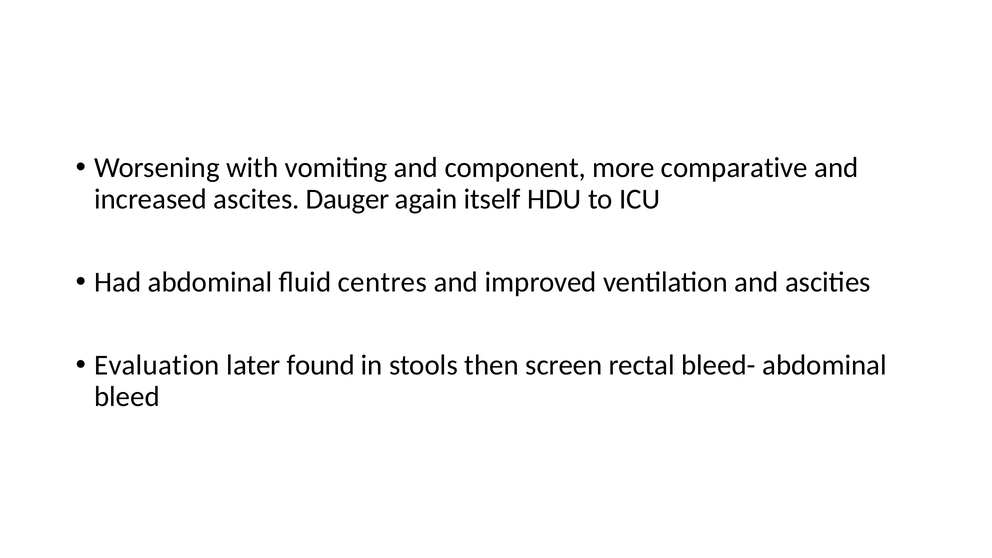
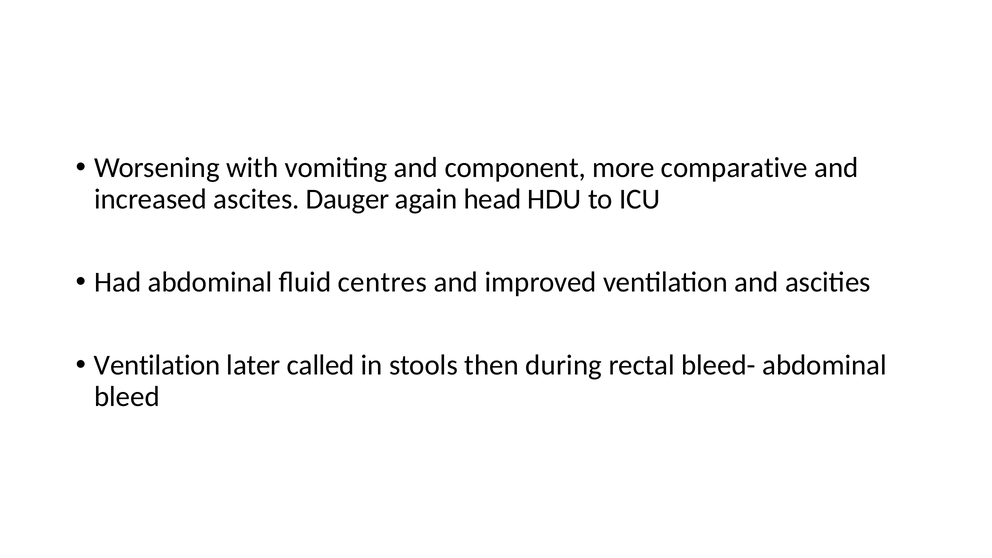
itself: itself -> head
Evaluation at (157, 365): Evaluation -> Ventilation
found: found -> called
screen: screen -> during
